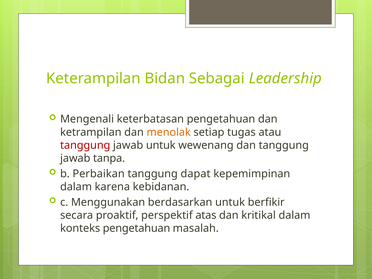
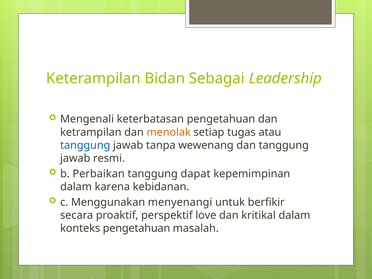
tanggung at (85, 145) colour: red -> blue
jawab untuk: untuk -> tanpa
tanpa: tanpa -> resmi
berdasarkan: berdasarkan -> menyenangi
atas: atas -> love
